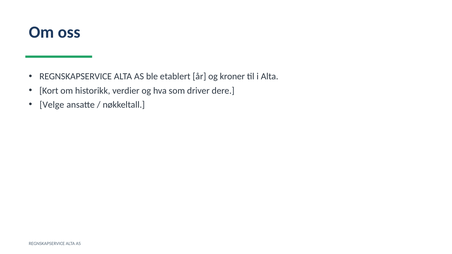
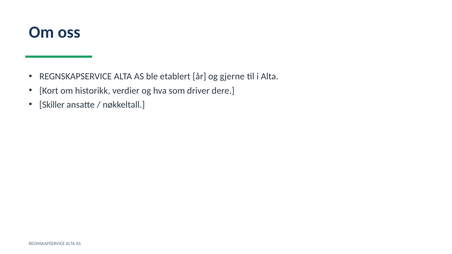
kroner: kroner -> gjerne
Velge: Velge -> Skiller
